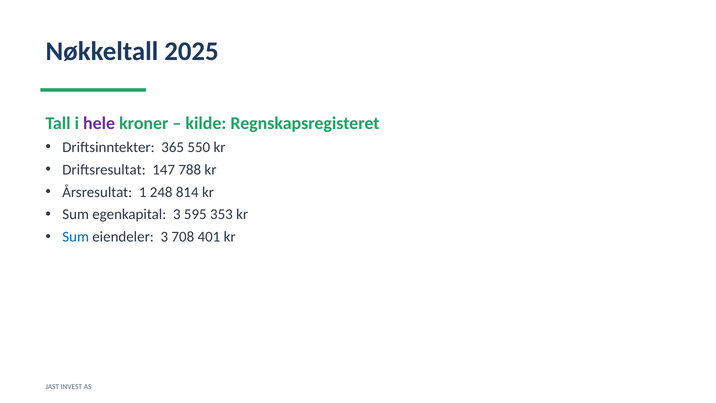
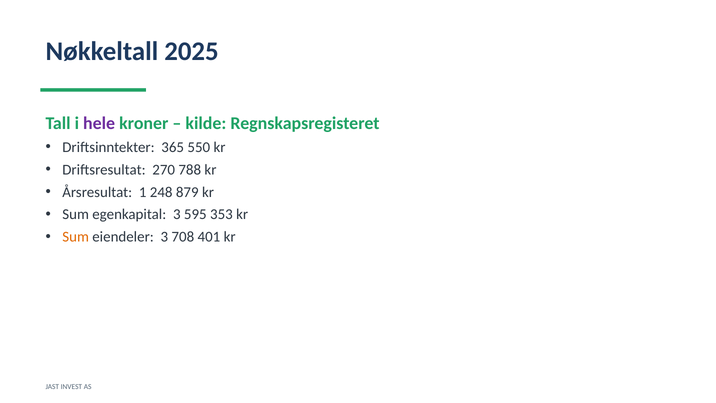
147: 147 -> 270
814: 814 -> 879
Sum at (76, 237) colour: blue -> orange
